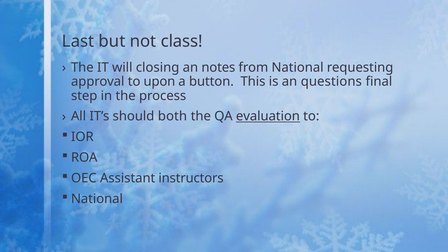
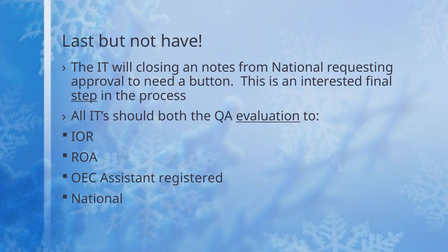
class: class -> have
upon: upon -> need
questions: questions -> interested
step underline: none -> present
instructors: instructors -> registered
